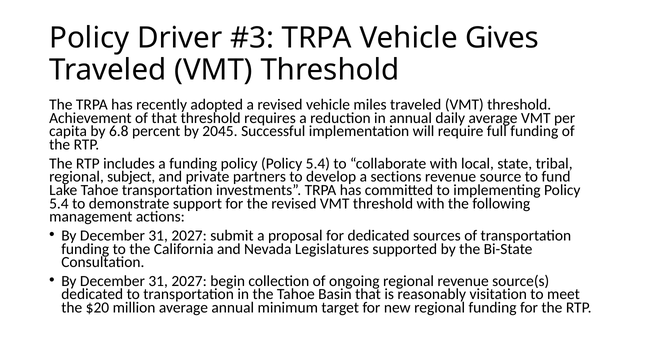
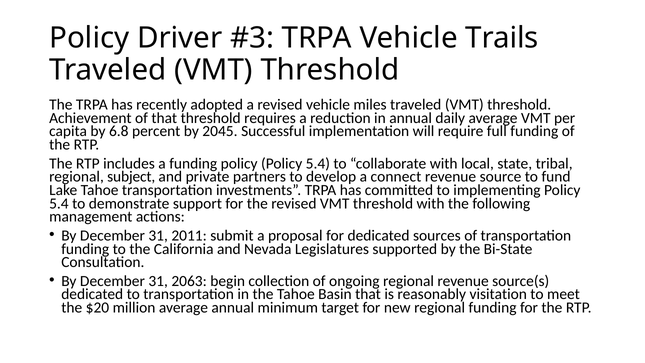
Gives: Gives -> Trails
sections: sections -> connect
2027 at (189, 235): 2027 -> 2011
2027 at (189, 281): 2027 -> 2063
